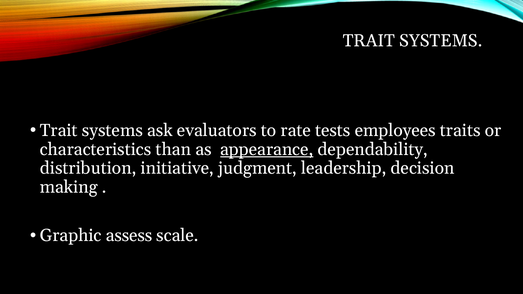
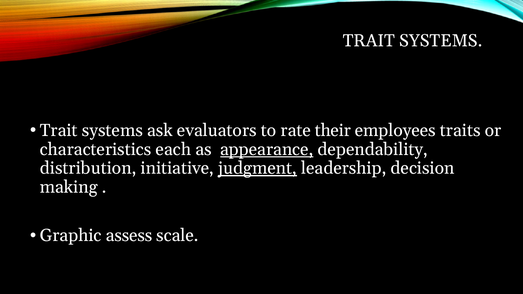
tests: tests -> their
than: than -> each
judgment underline: none -> present
